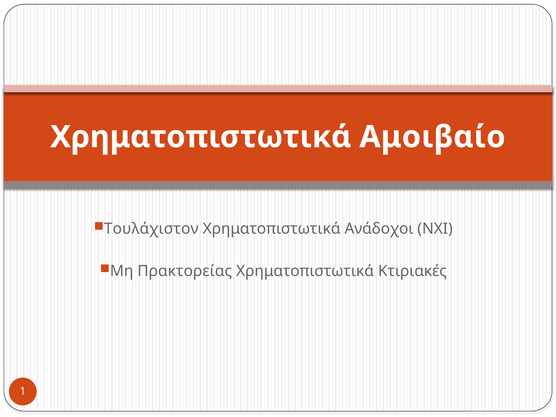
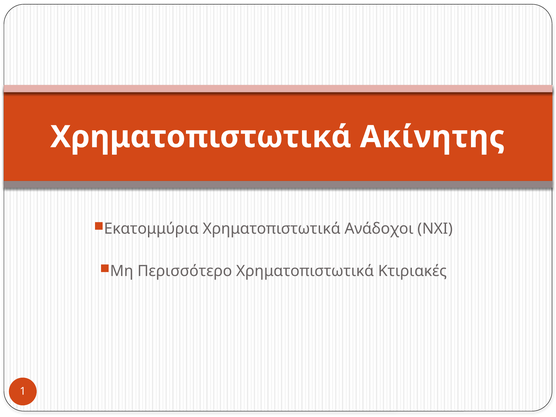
Αμοιβαίο: Αμοιβαίο -> Ακίνητης
Τουλάχιστον: Τουλάχιστον -> Εκατομμύρια
Πρακτορείας: Πρακτορείας -> Περισσότερο
